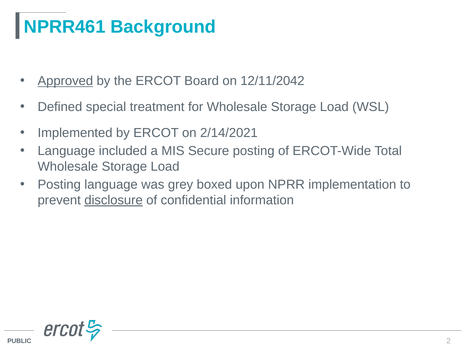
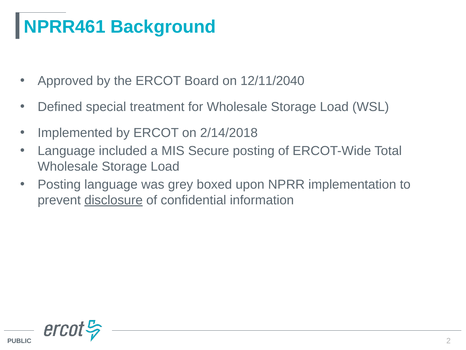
Approved underline: present -> none
12/11/2042: 12/11/2042 -> 12/11/2040
2/14/2021: 2/14/2021 -> 2/14/2018
